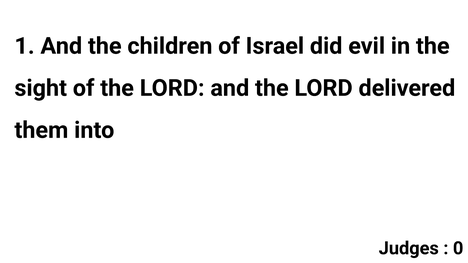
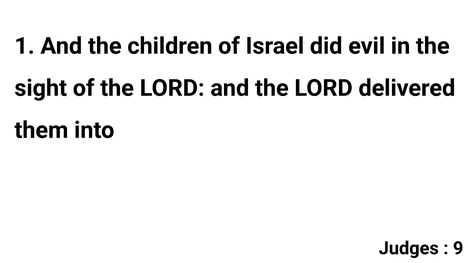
0: 0 -> 9
